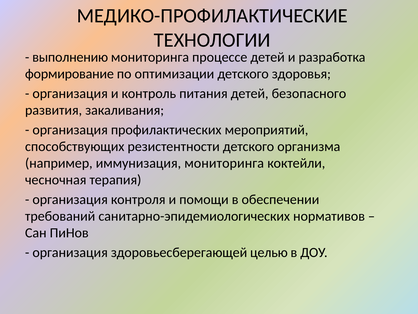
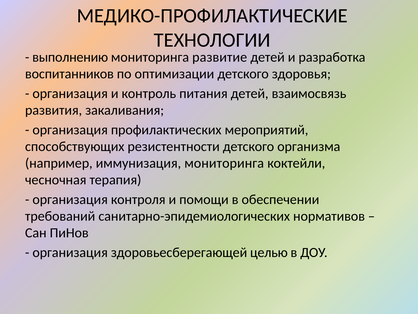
процессе: процессе -> развитие
формирование: формирование -> воспитанников
безопасного: безопасного -> взаимосвязь
